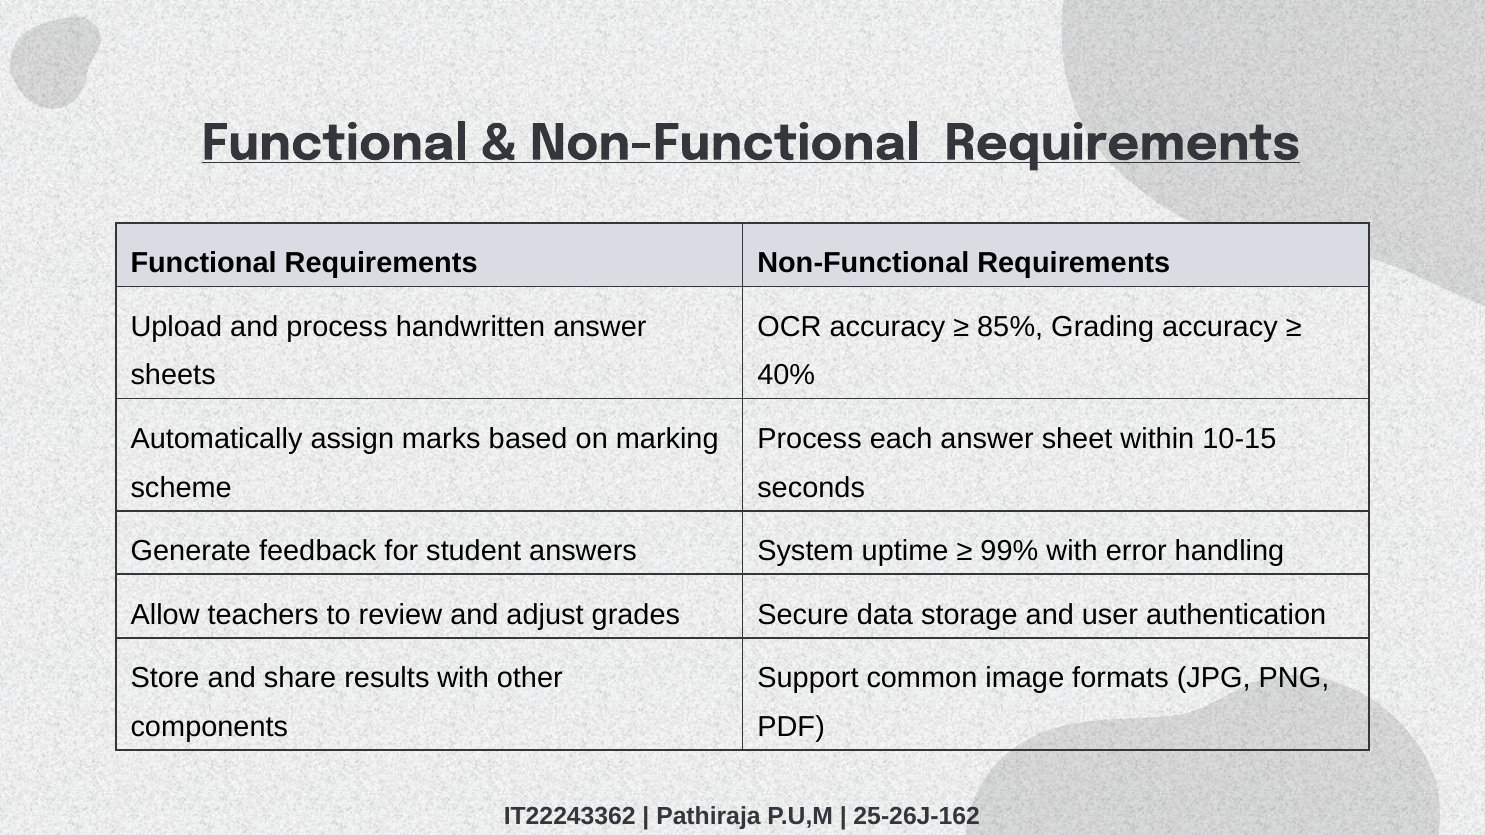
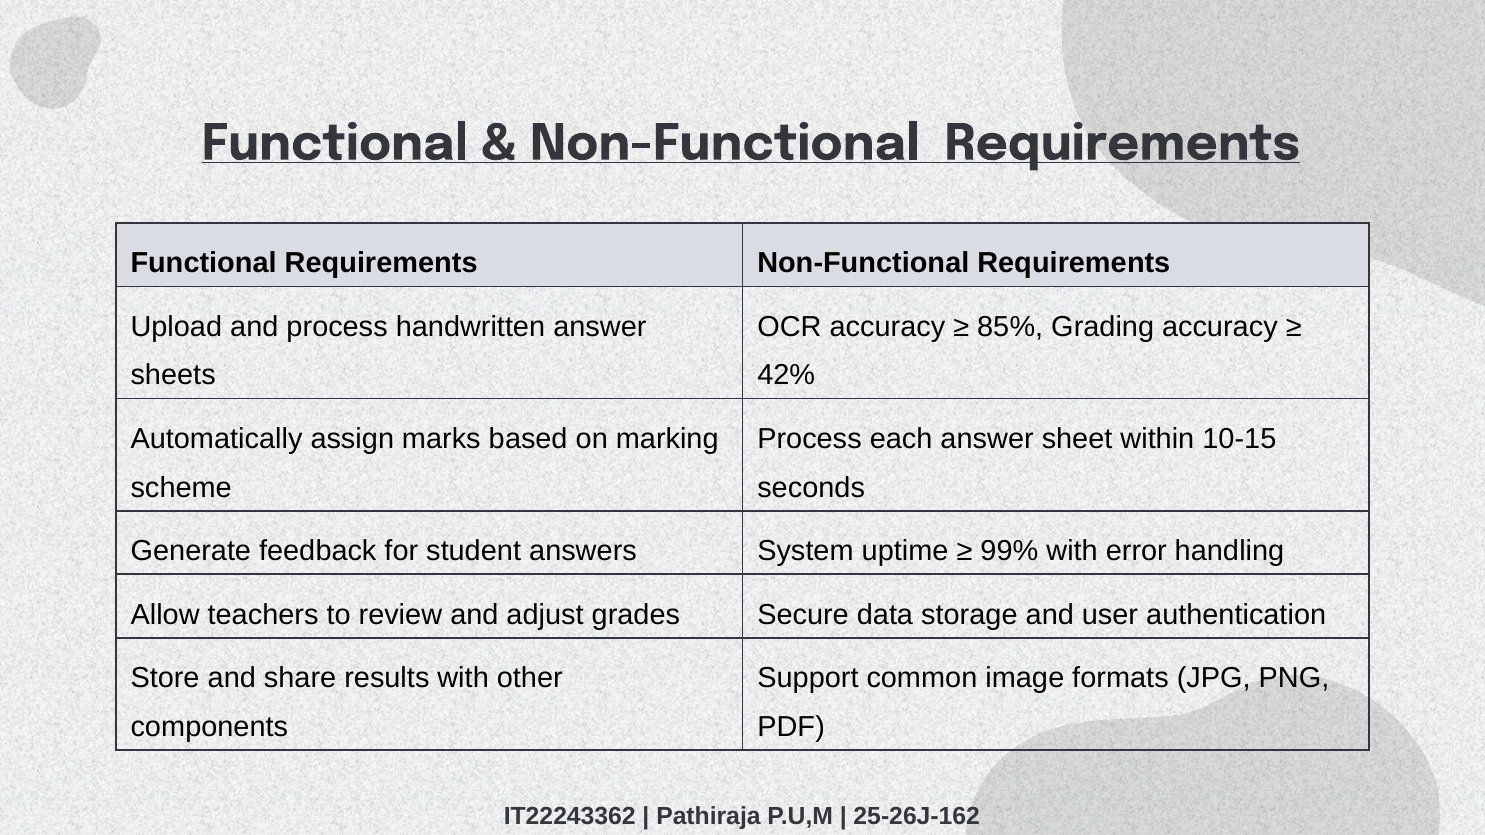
40%: 40% -> 42%
